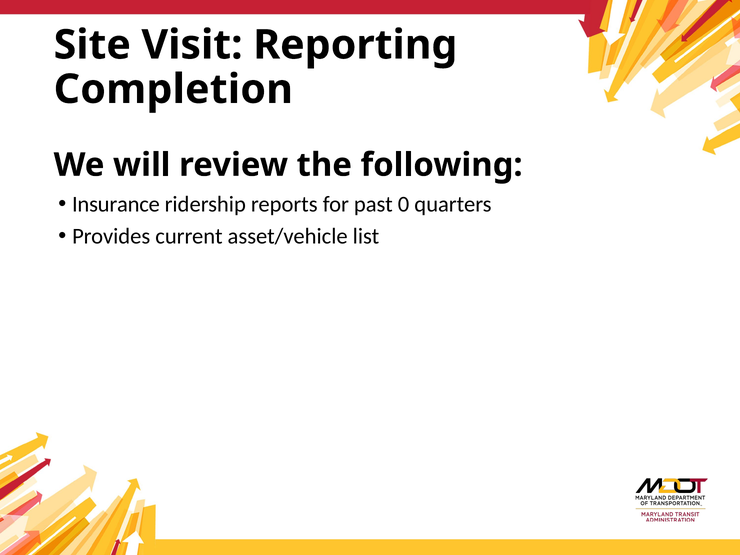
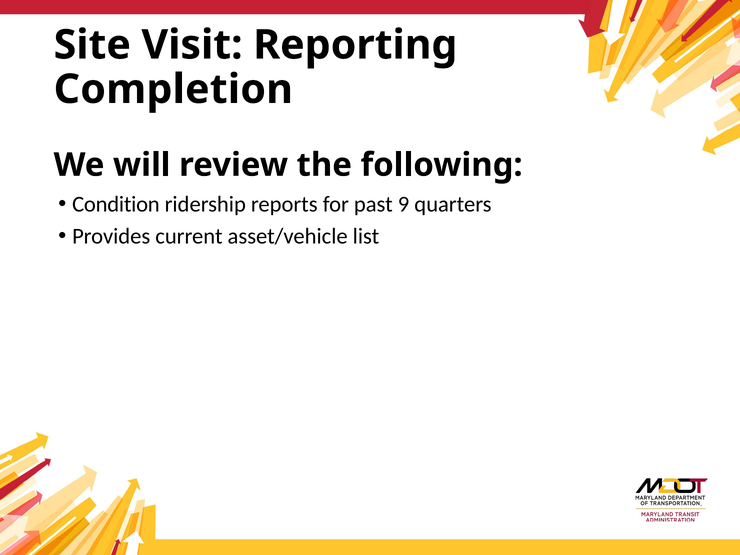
Insurance: Insurance -> Condition
0: 0 -> 9
